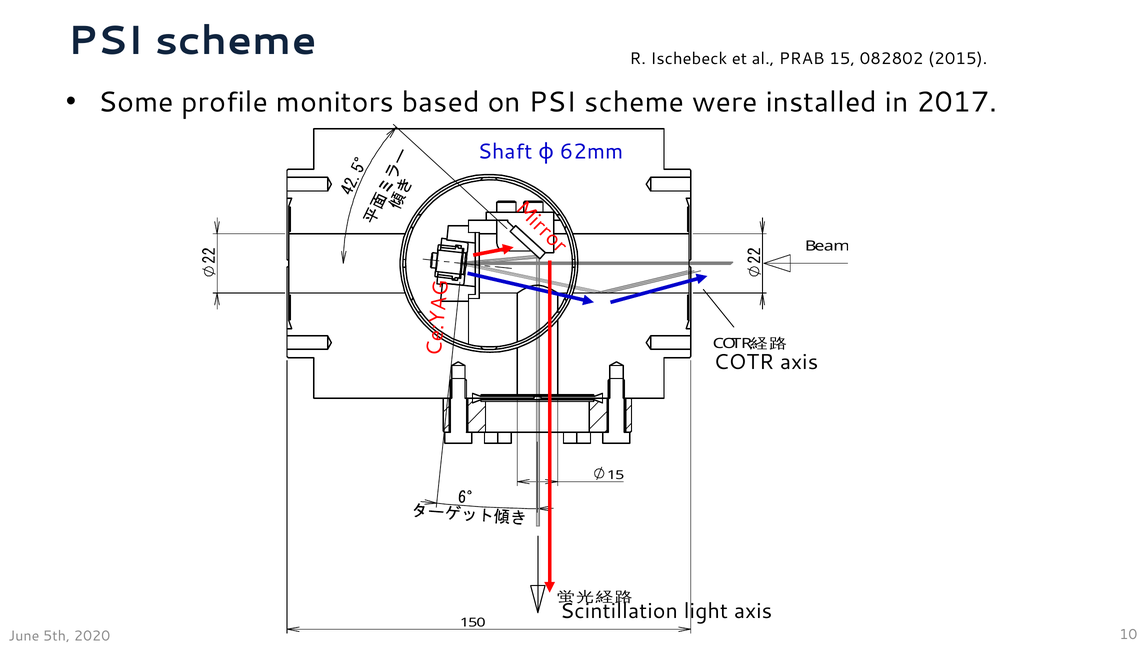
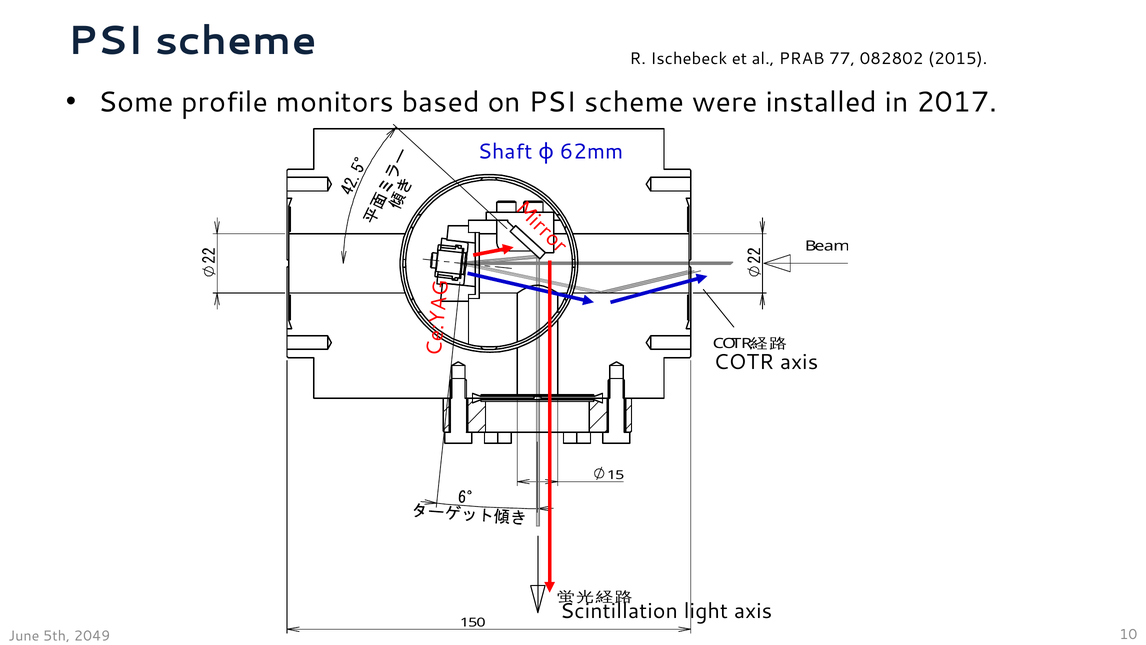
PRAB 15: 15 -> 77
2020: 2020 -> 2049
